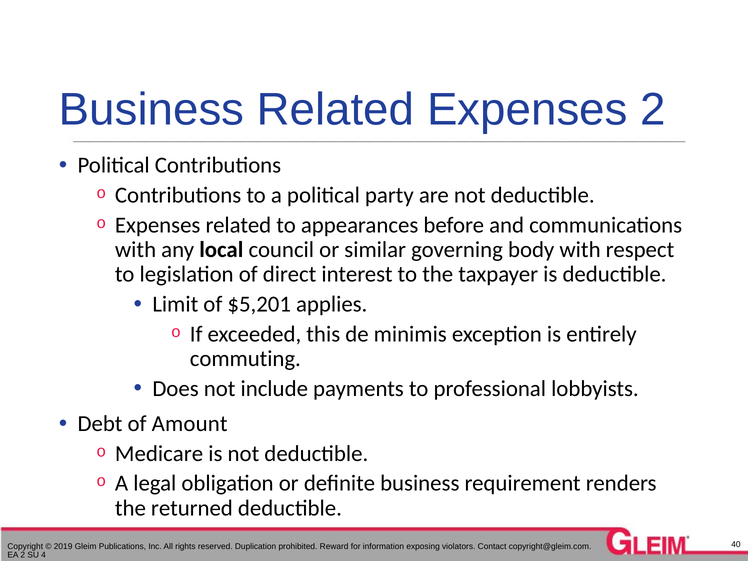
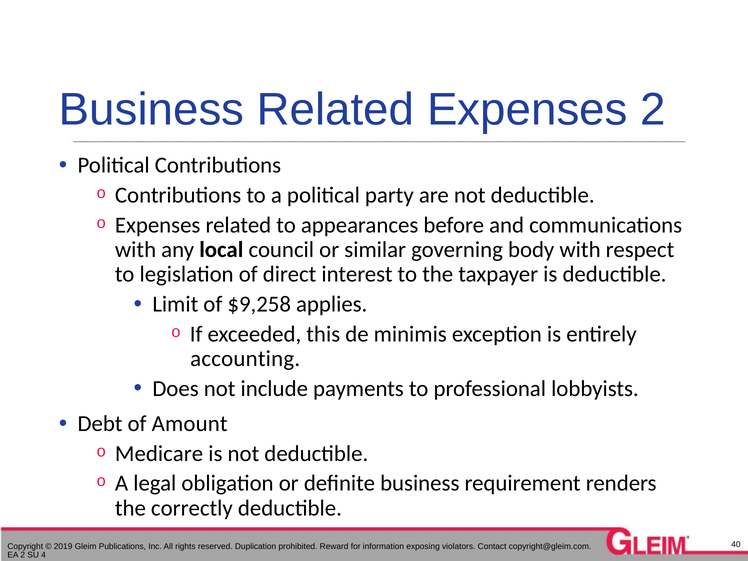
$5,201: $5,201 -> $9,258
commuting: commuting -> accounting
returned: returned -> correctly
